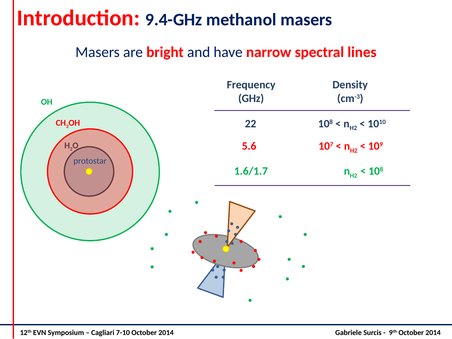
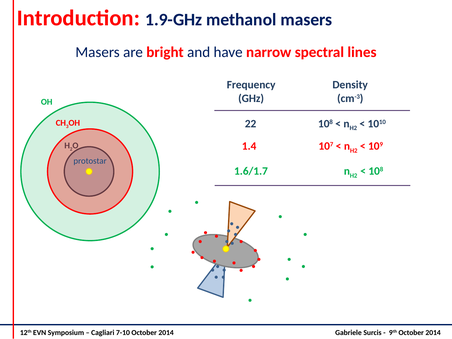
9.4-GHz: 9.4-GHz -> 1.9-GHz
5.6: 5.6 -> 1.4
